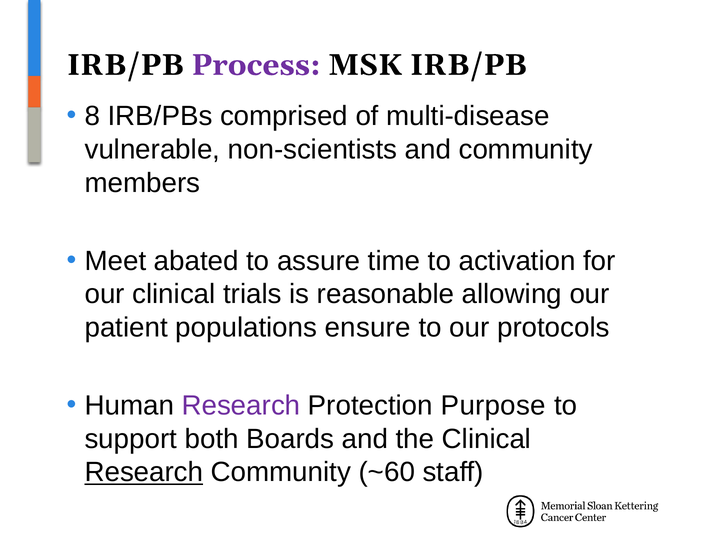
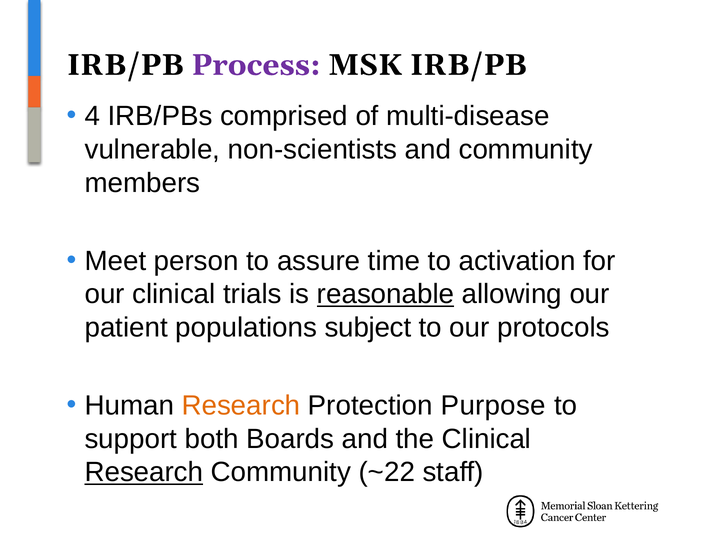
8: 8 -> 4
abated: abated -> person
reasonable underline: none -> present
ensure: ensure -> subject
Research at (241, 405) colour: purple -> orange
~60: ~60 -> ~22
